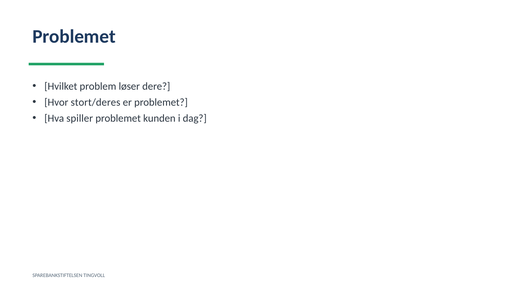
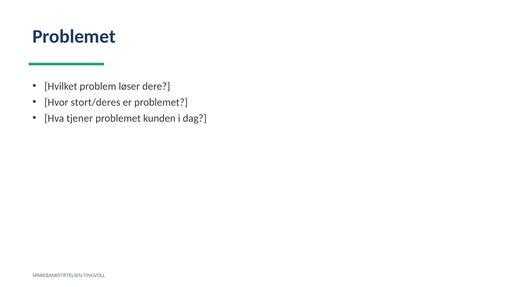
spiller: spiller -> tjener
